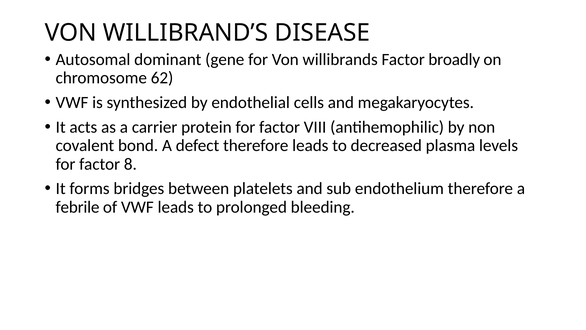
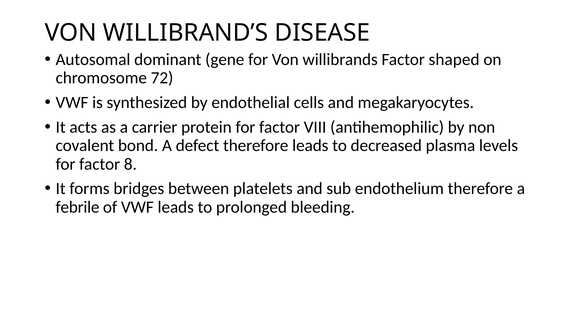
broadly: broadly -> shaped
62: 62 -> 72
